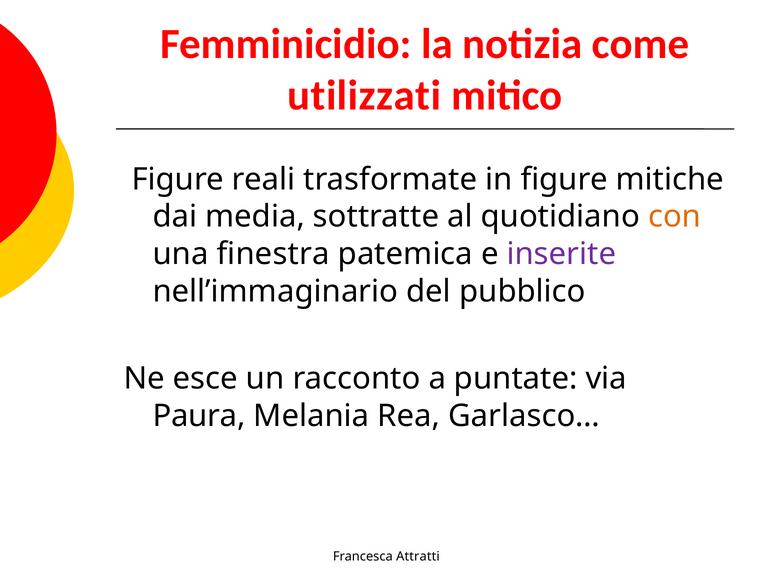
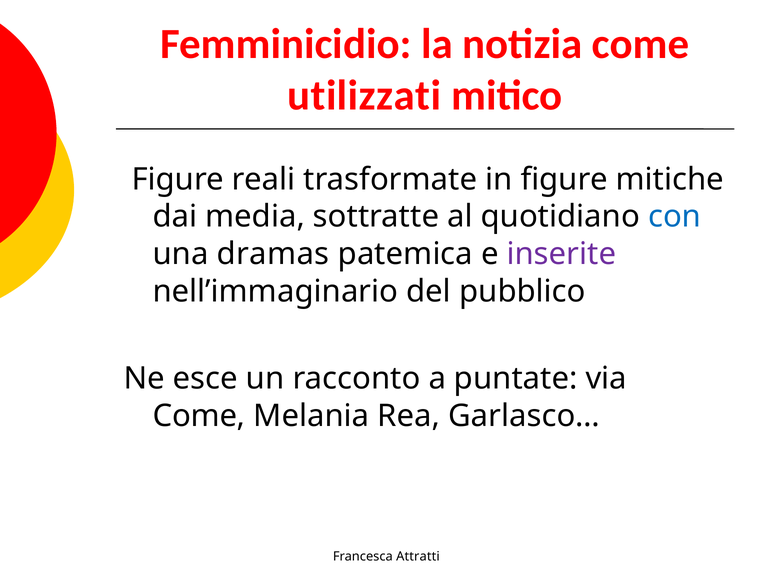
con colour: orange -> blue
finestra: finestra -> dramas
Paura at (199, 416): Paura -> Come
